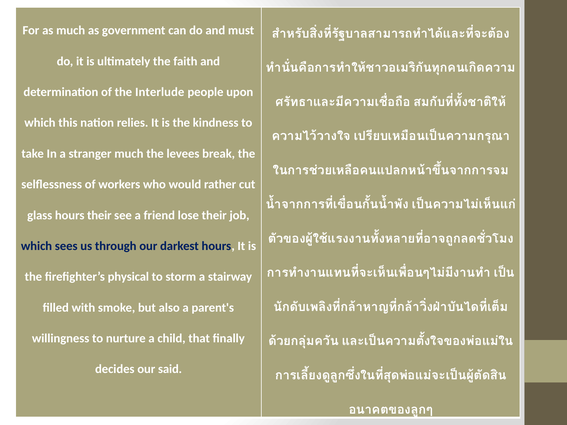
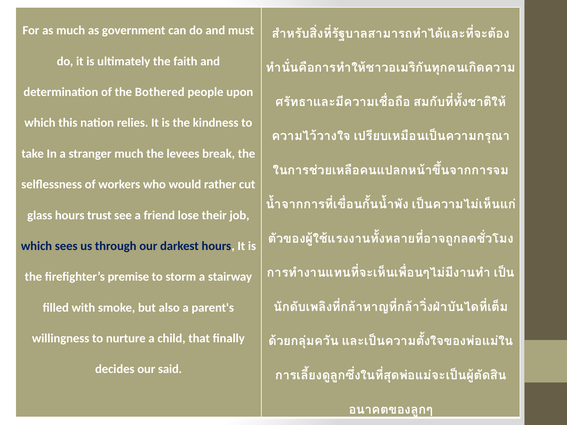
Interlude: Interlude -> Bothered
hours their: their -> trust
physical: physical -> premise
